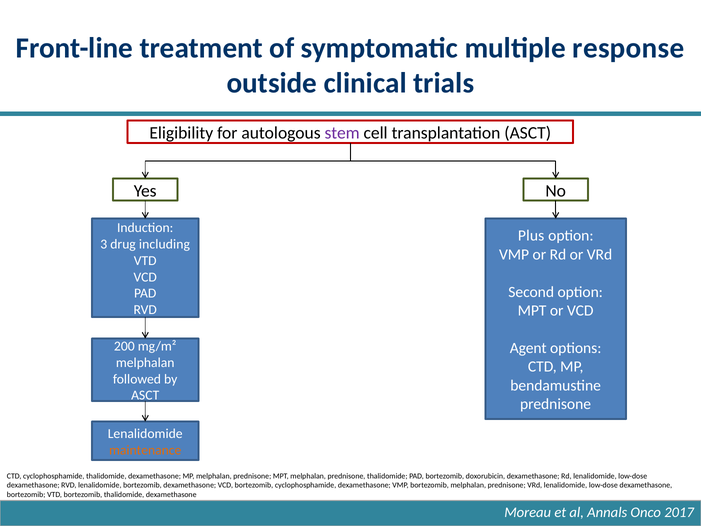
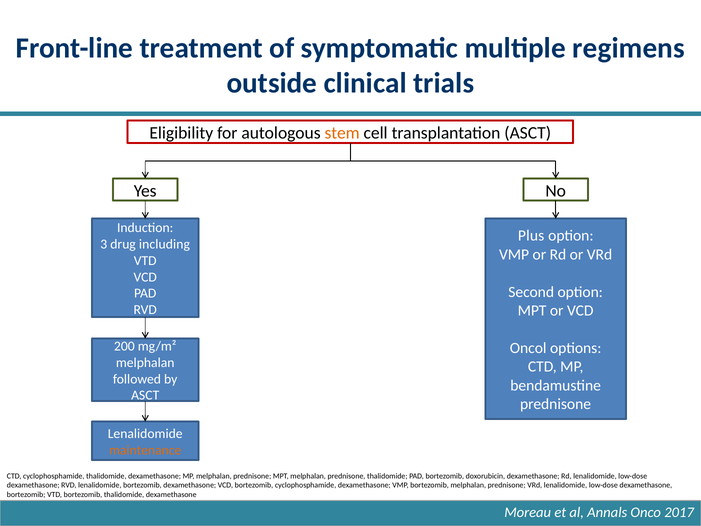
response: response -> regimens
stem colour: purple -> orange
Agent: Agent -> Oncol
